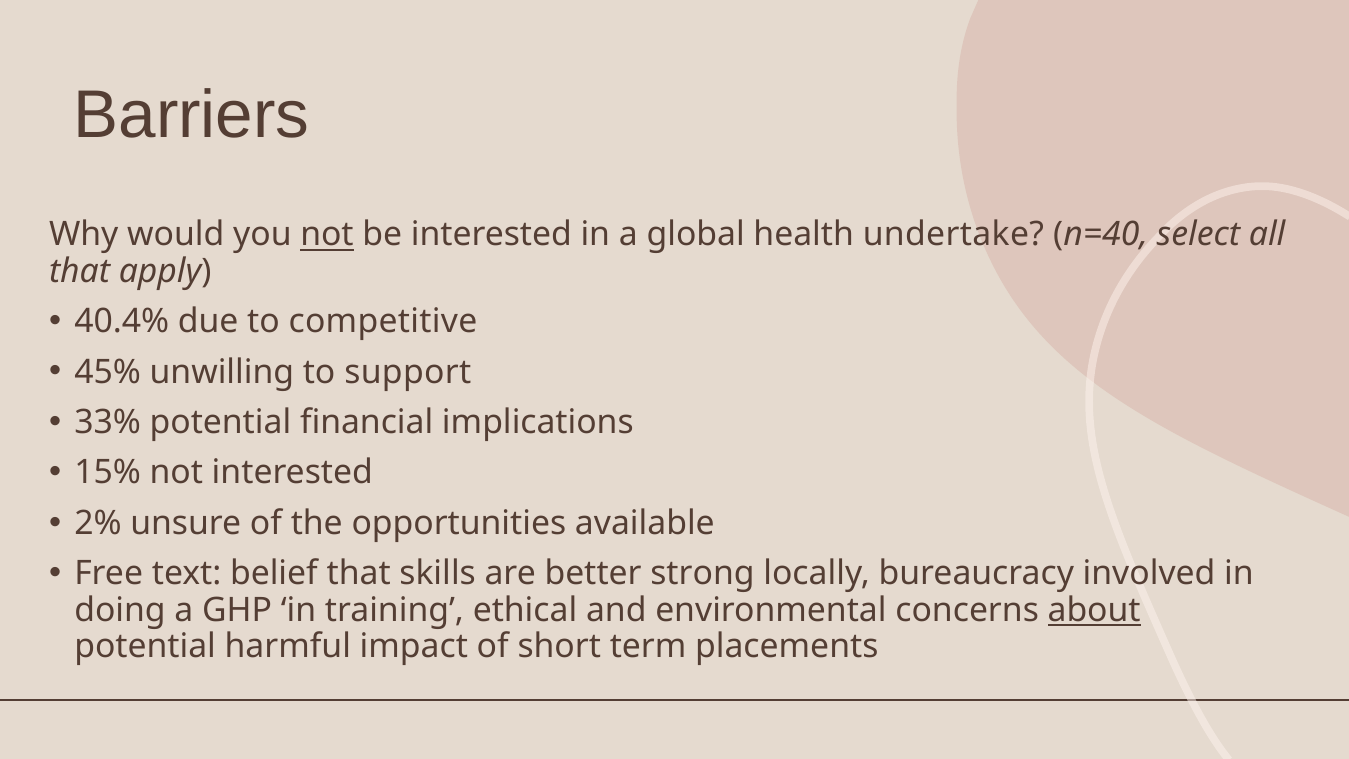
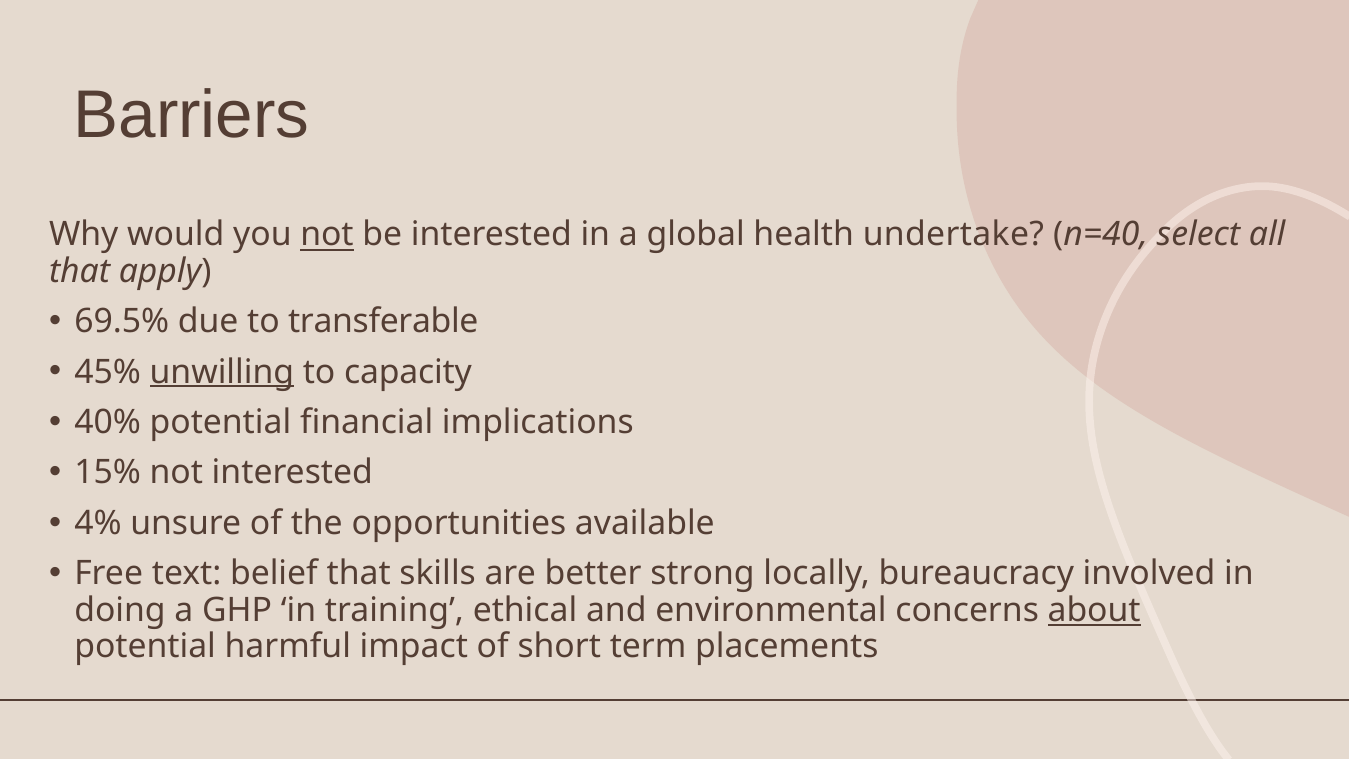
40.4%: 40.4% -> 69.5%
competitive: competitive -> transferable
unwilling underline: none -> present
support: support -> capacity
33%: 33% -> 40%
2%: 2% -> 4%
